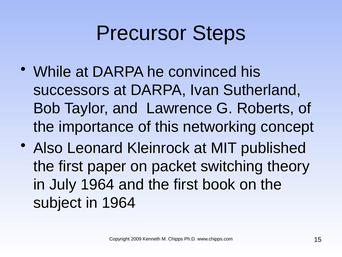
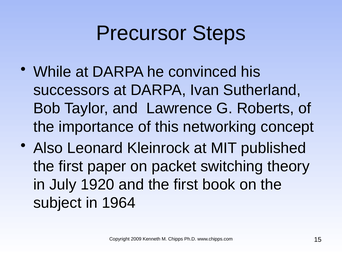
July 1964: 1964 -> 1920
